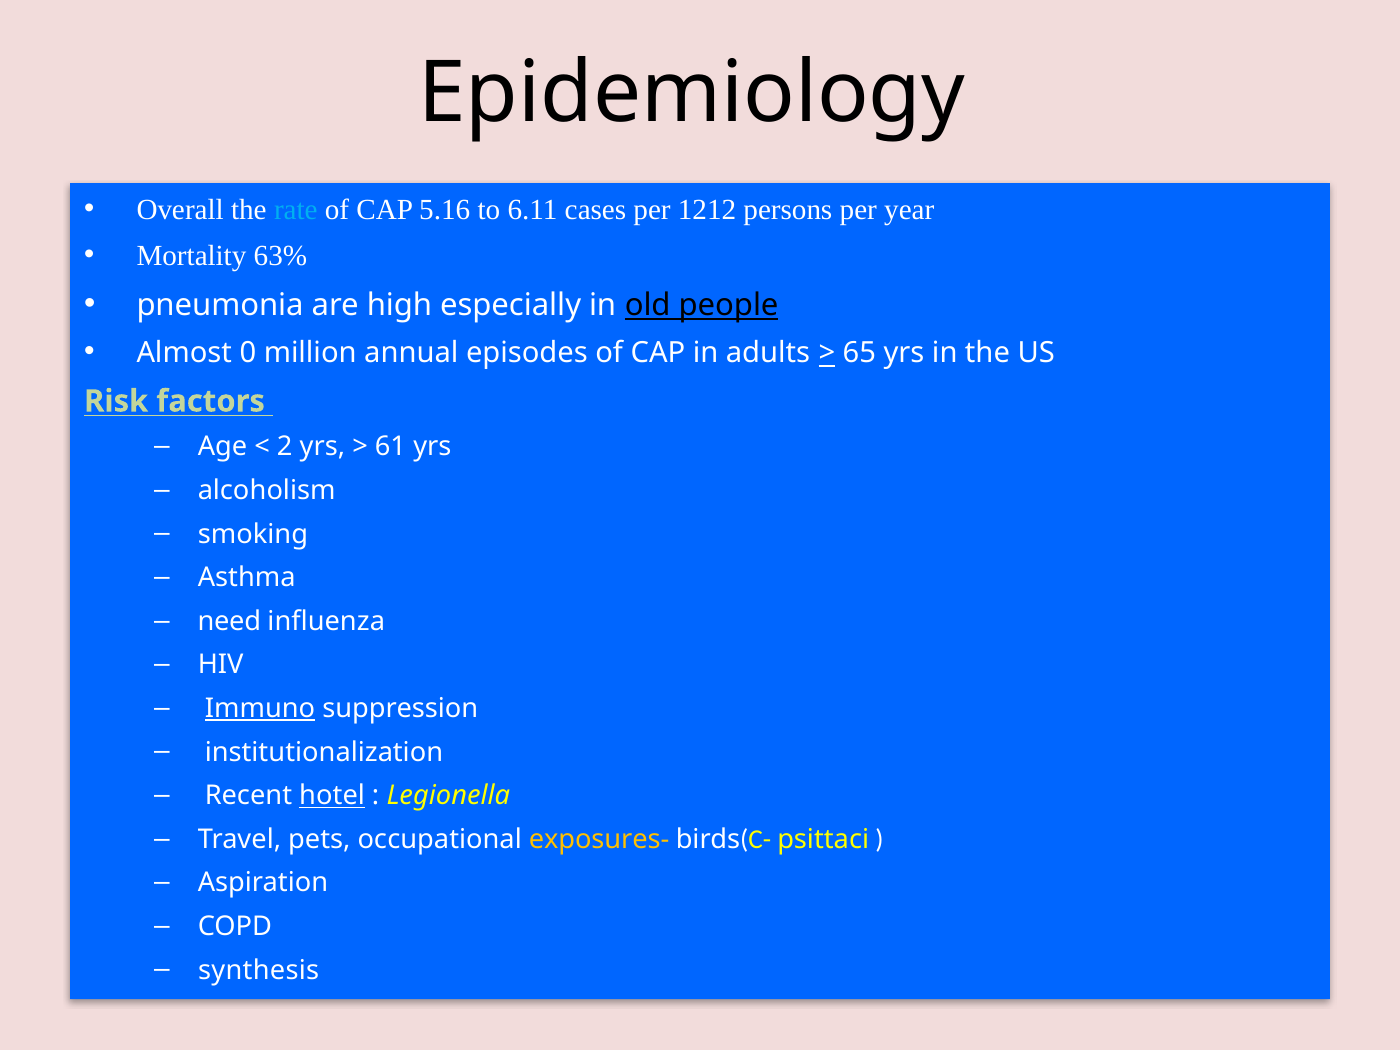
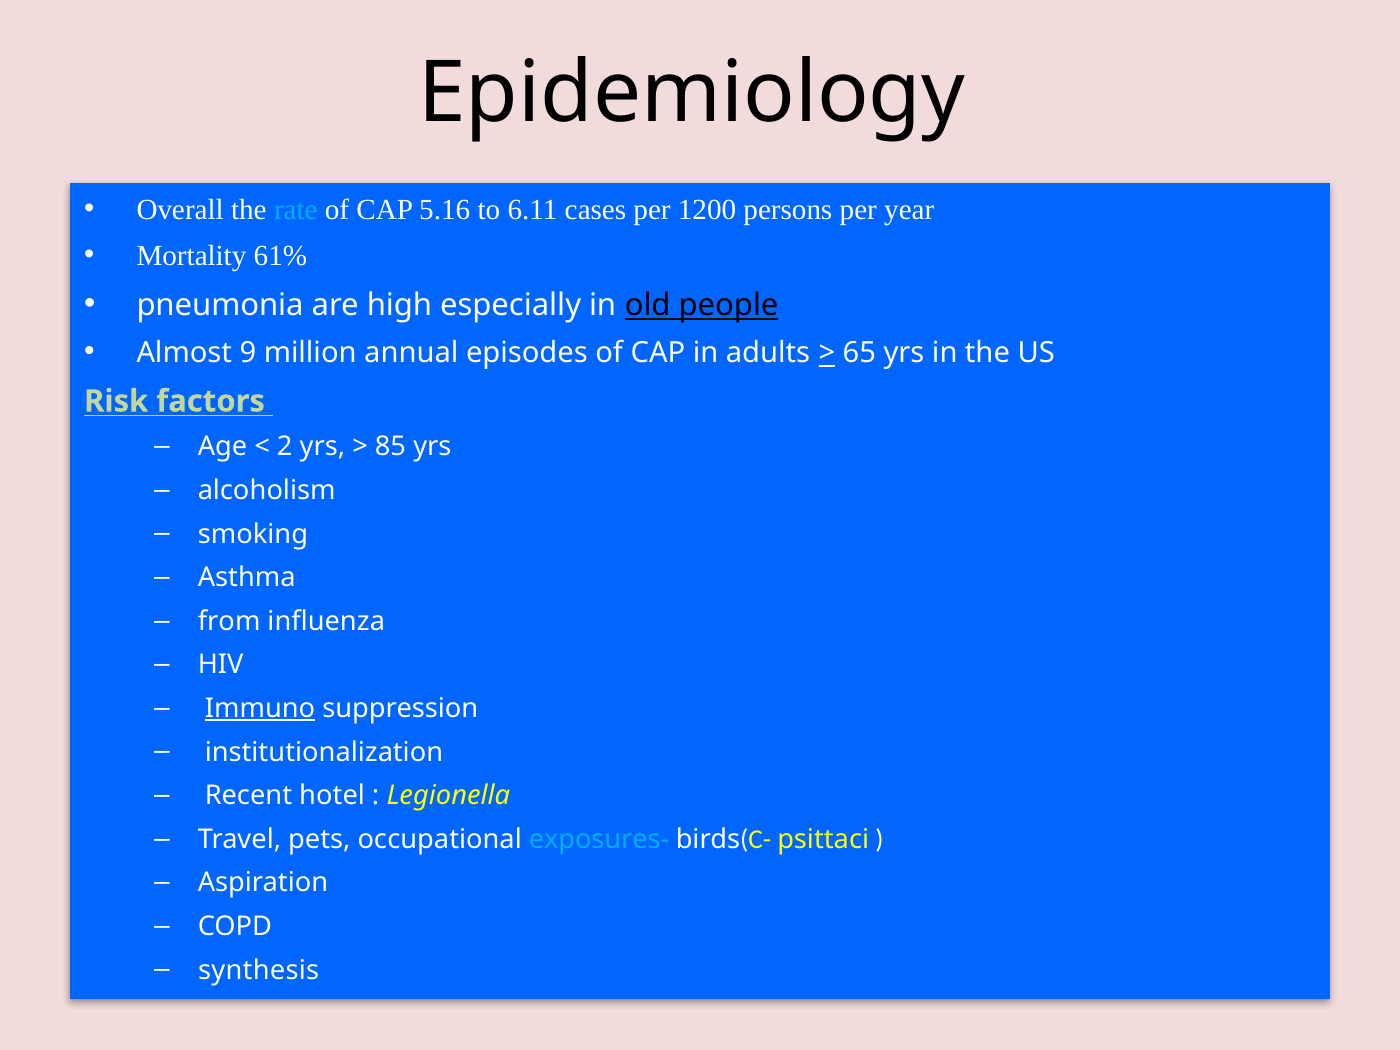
1212: 1212 -> 1200
63%: 63% -> 61%
0: 0 -> 9
61: 61 -> 85
need: need -> from
hotel underline: present -> none
exposures- colour: yellow -> light blue
